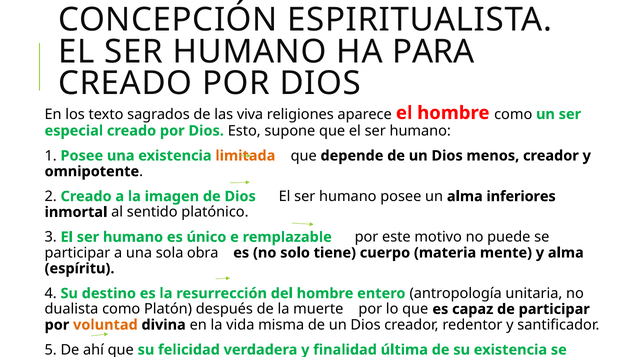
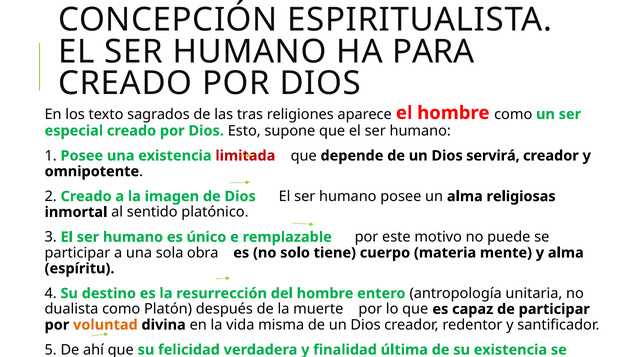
las viva: viva -> tras
limitada colour: orange -> red
menos: menos -> servirá
inferiores: inferiores -> religiosas
